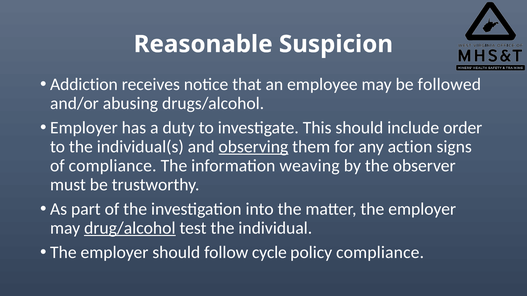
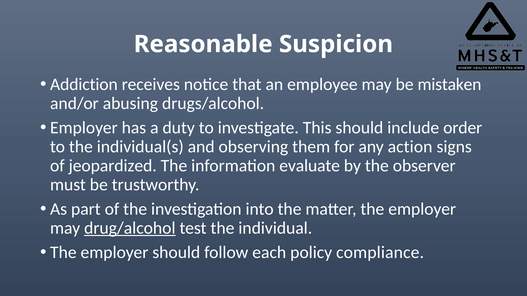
followed: followed -> mistaken
observing underline: present -> none
of compliance: compliance -> jeopardized
weaving: weaving -> evaluate
cycle: cycle -> each
